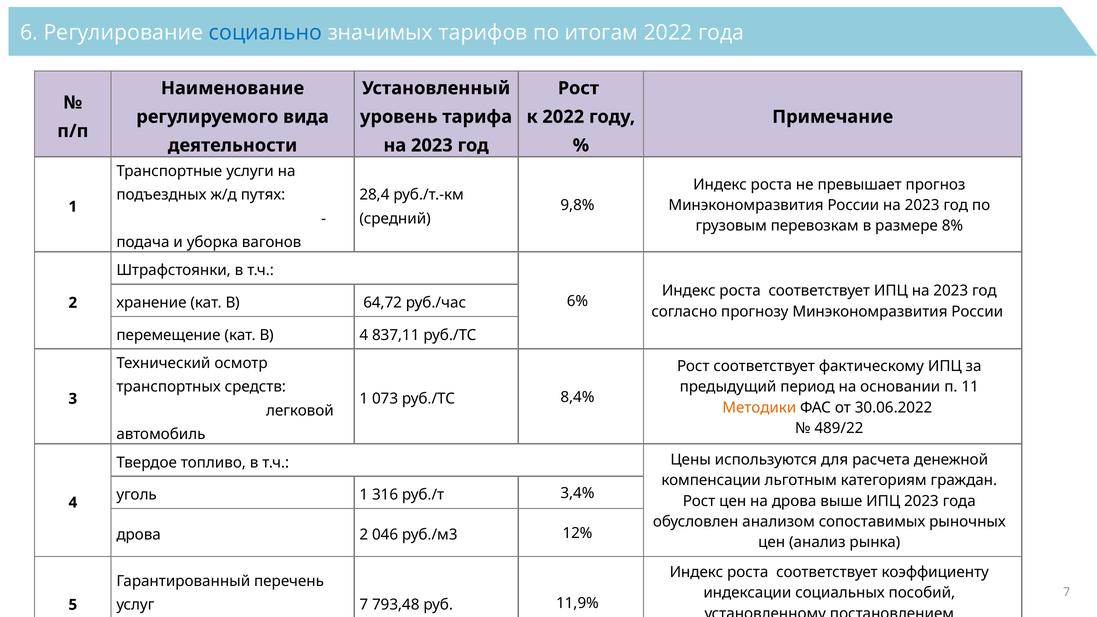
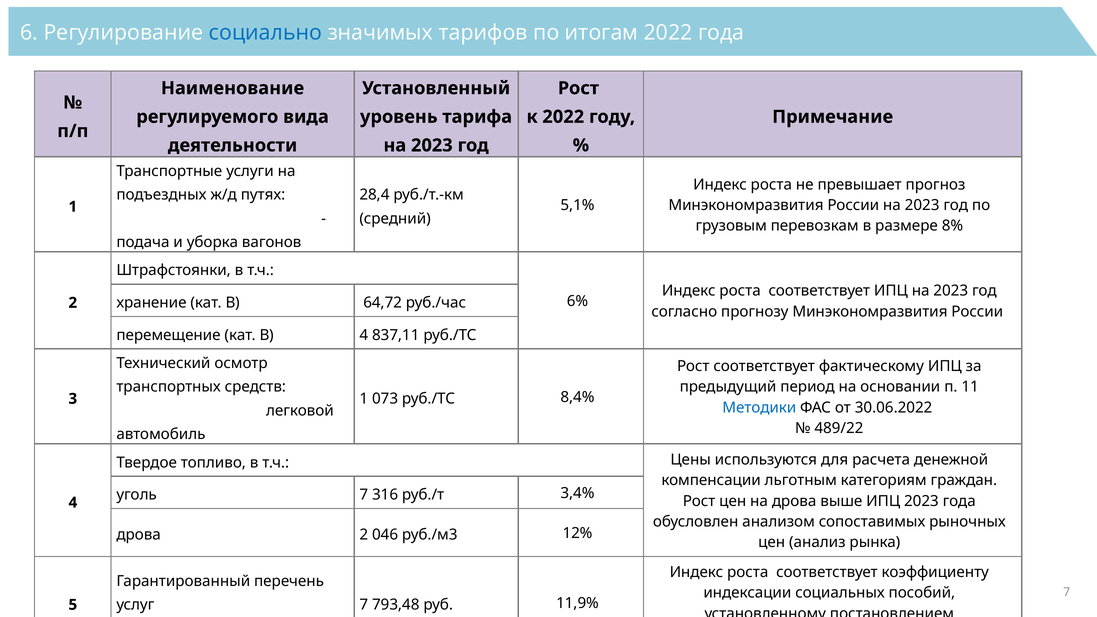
9,8%: 9,8% -> 5,1%
Методики colour: orange -> blue
уголь 1: 1 -> 7
